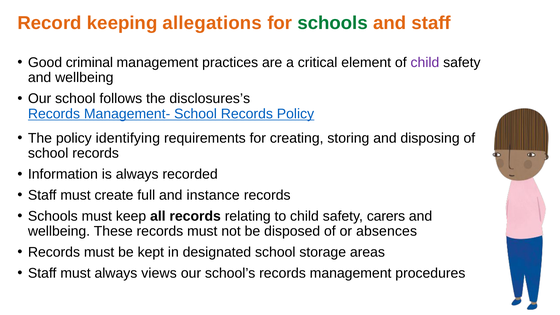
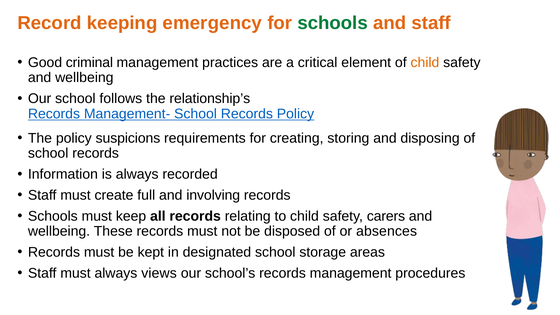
allegations: allegations -> emergency
child at (425, 63) colour: purple -> orange
disclosures’s: disclosures’s -> relationship’s
identifying: identifying -> suspicions
instance: instance -> involving
